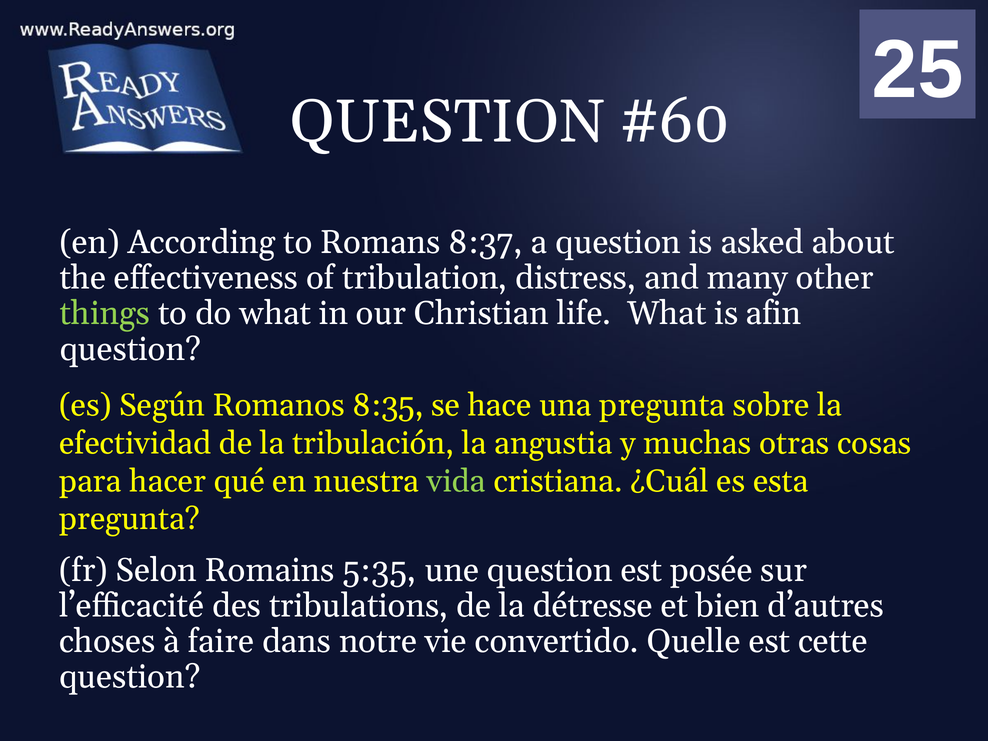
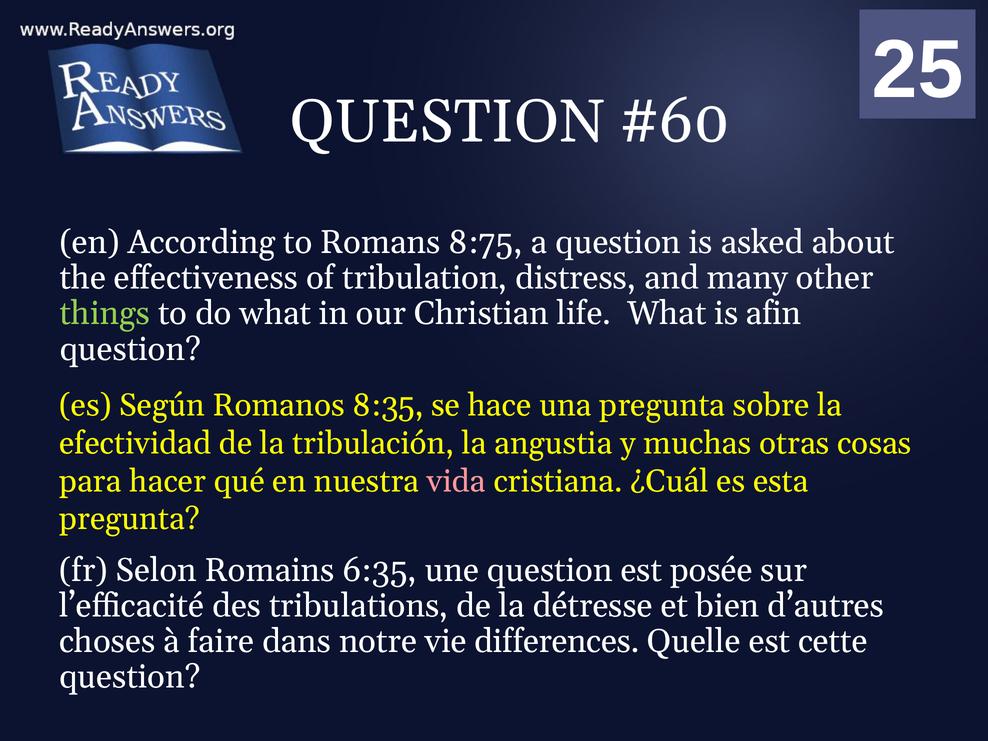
8:37: 8:37 -> 8:75
vida colour: light green -> pink
5:35: 5:35 -> 6:35
convertido: convertido -> differences
